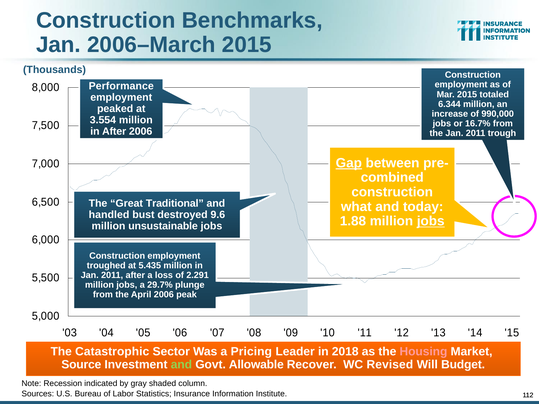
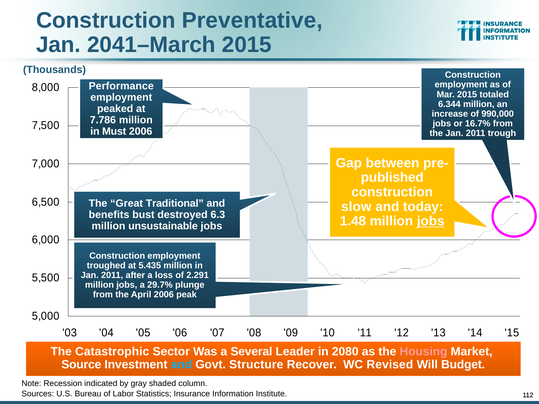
Benchmarks: Benchmarks -> Preventative
2006–March: 2006–March -> 2041–March
3.554: 3.554 -> 7.786
in After: After -> Must
Gap underline: present -> none
combined: combined -> published
what: what -> slow
handled: handled -> benefits
9.6: 9.6 -> 6.3
1.88: 1.88 -> 1.48
Pricing: Pricing -> Several
2018: 2018 -> 2080
and at (181, 365) colour: light green -> light blue
Allowable: Allowable -> Structure
